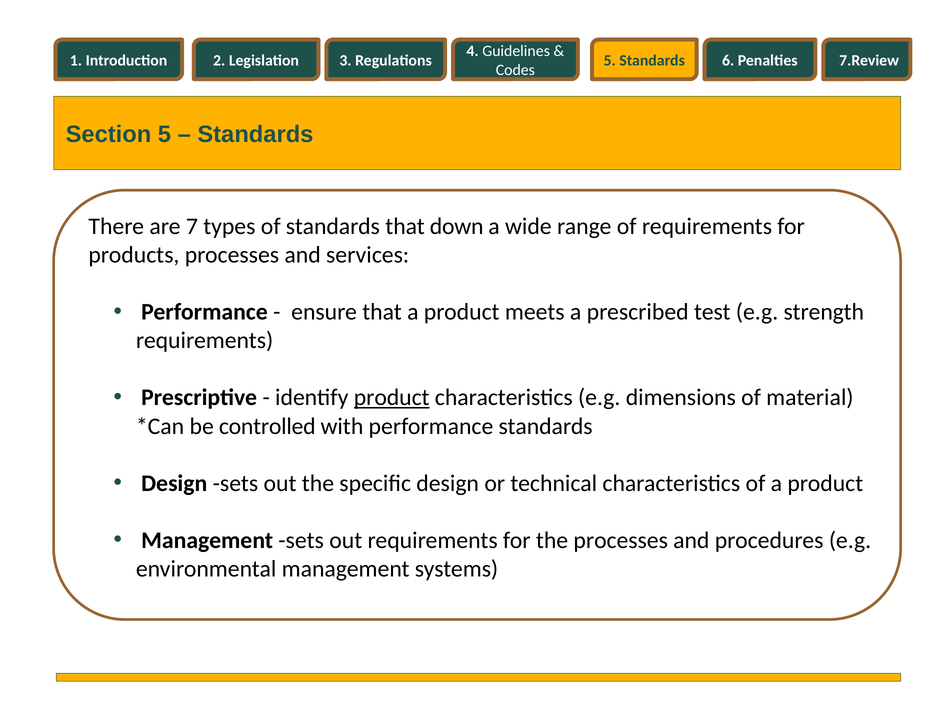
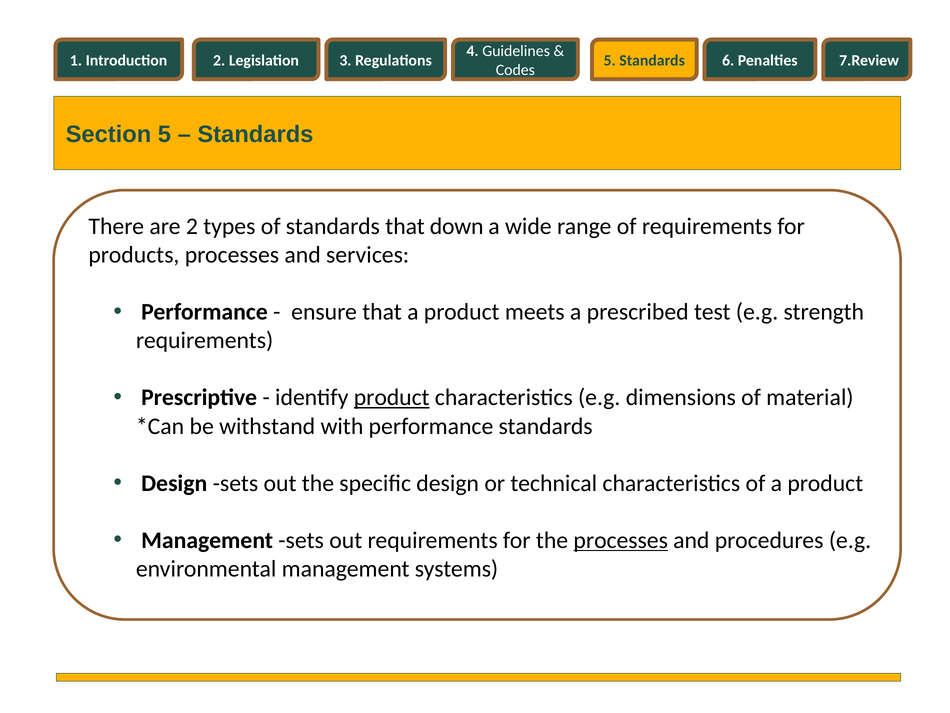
are 7: 7 -> 2
controlled: controlled -> withstand
processes at (621, 540) underline: none -> present
